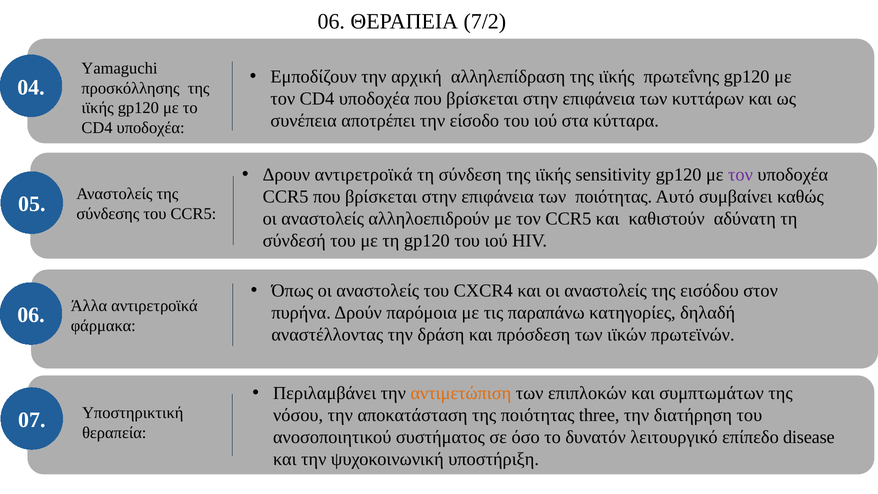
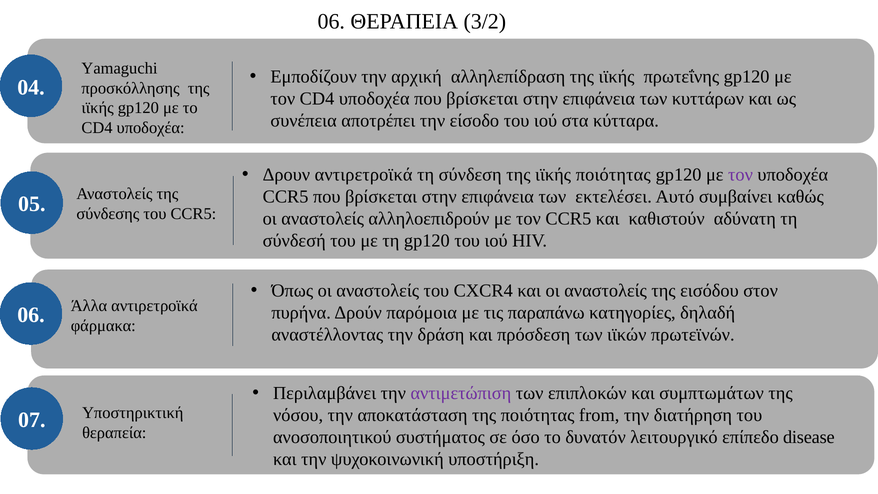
7/2: 7/2 -> 3/2
ιϊκής sensitivity: sensitivity -> ποιότητας
των ποιότητας: ποιότητας -> εκτελέσει
αντιμετώπιση colour: orange -> purple
three: three -> from
